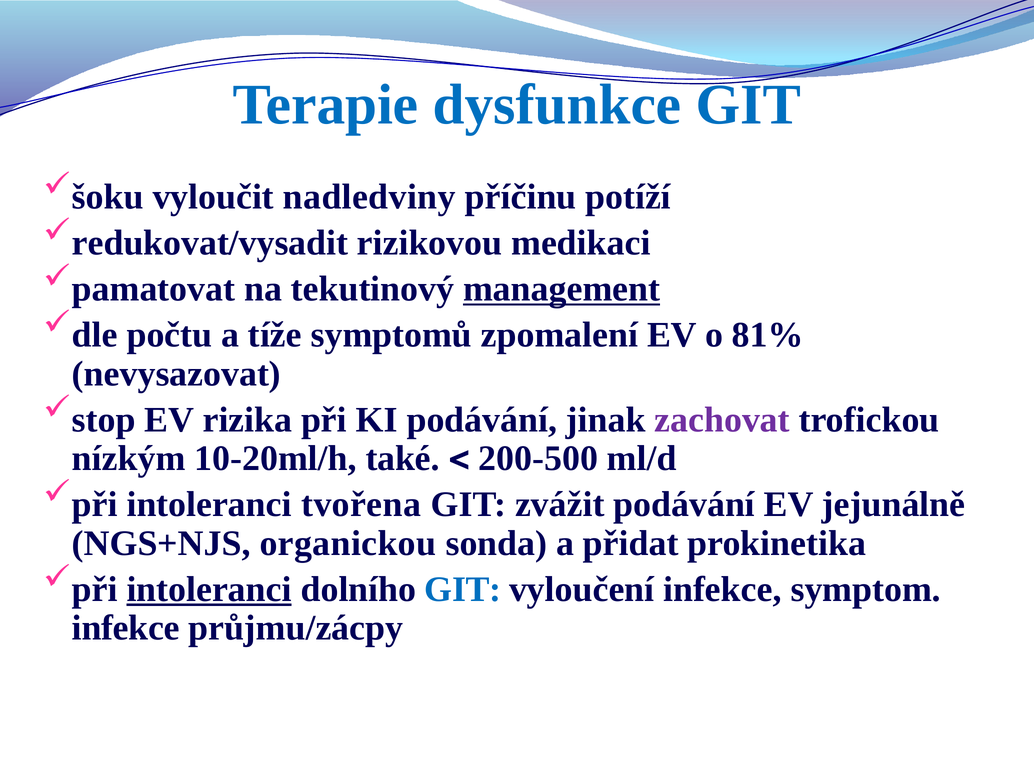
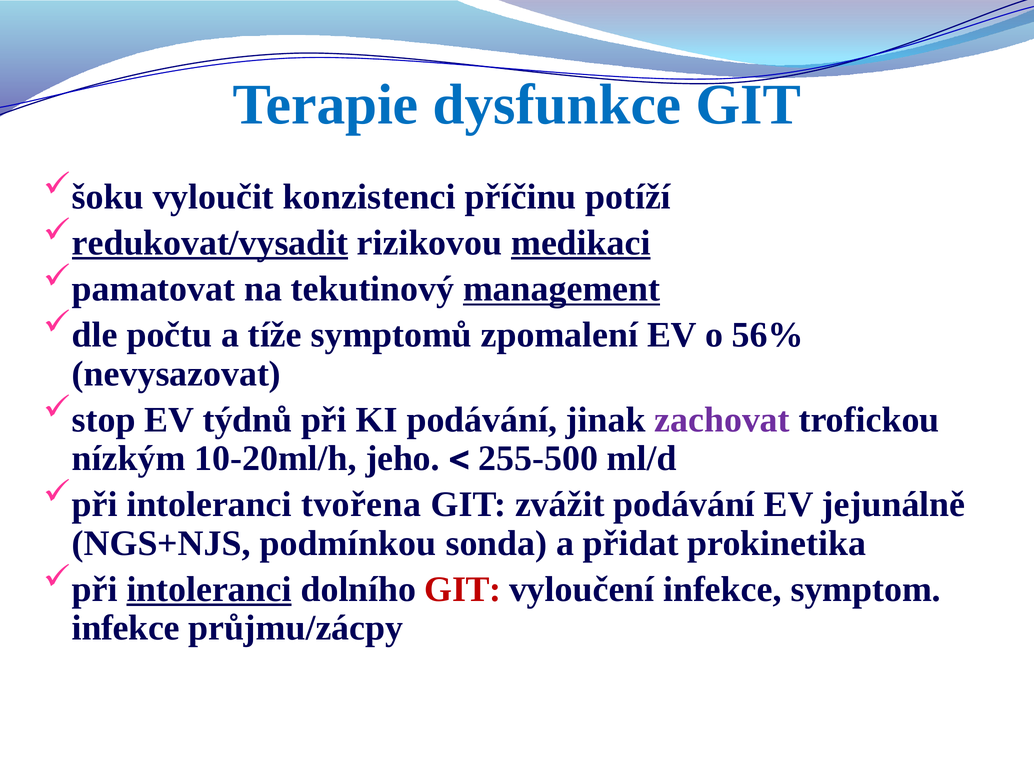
nadledviny: nadledviny -> konzistenci
redukovat/vysadit underline: none -> present
medikaci underline: none -> present
81%: 81% -> 56%
rizika: rizika -> týdnů
také: také -> jeho
200-500: 200-500 -> 255-500
organickou: organickou -> podmínkou
GIT at (463, 589) colour: blue -> red
